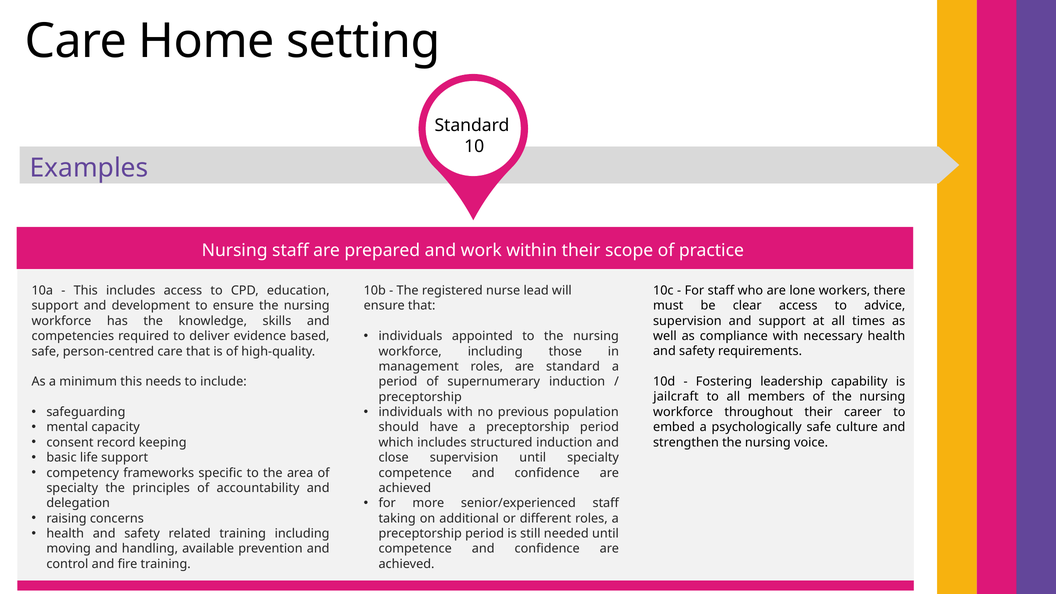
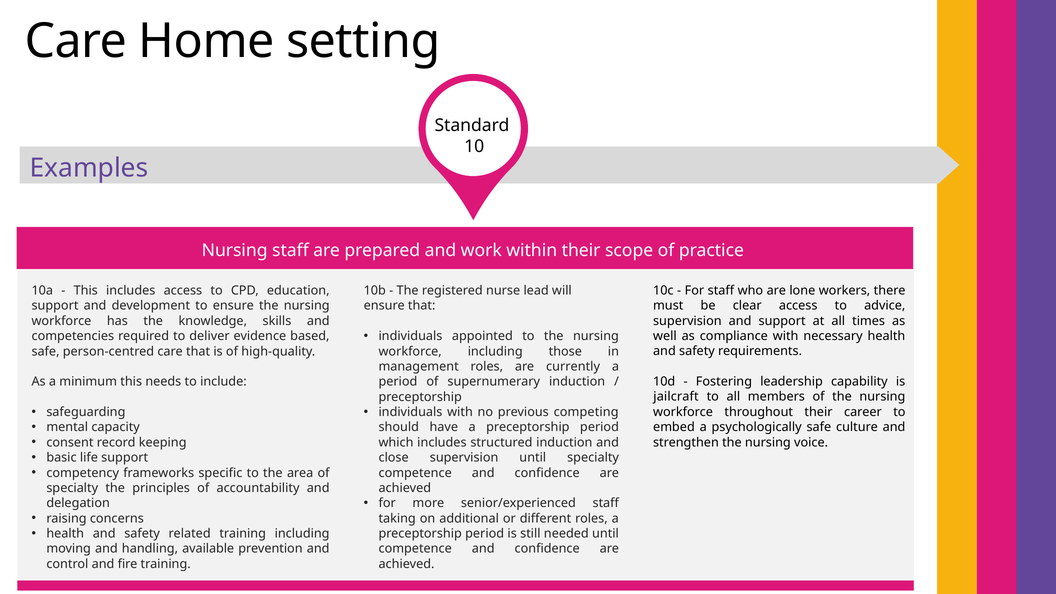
are standard: standard -> currently
population: population -> competing
